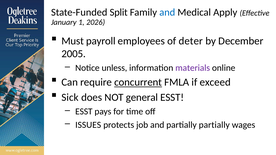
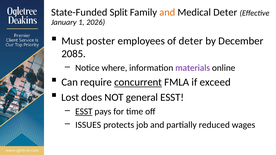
and at (167, 12) colour: blue -> orange
Medical Apply: Apply -> Deter
payroll: payroll -> poster
2005: 2005 -> 2085
unless: unless -> where
Sick: Sick -> Lost
ESST at (84, 112) underline: none -> present
partially partially: partially -> reduced
